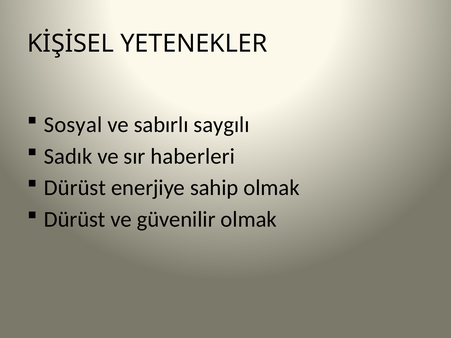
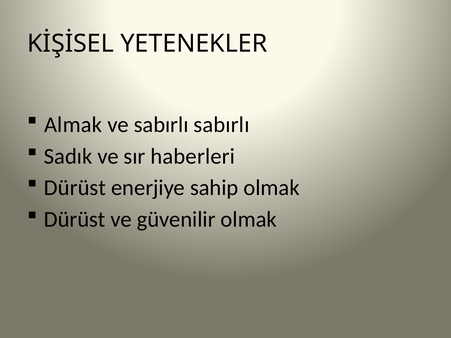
Sosyal: Sosyal -> Almak
sabırlı saygılı: saygılı -> sabırlı
